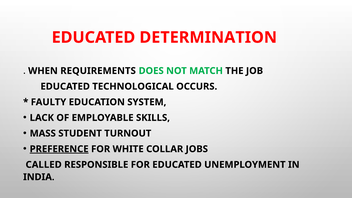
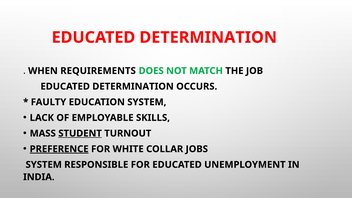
TECHNOLOGICAL at (133, 86): TECHNOLOGICAL -> DETERMINATION
STUDENT underline: none -> present
CALLED at (44, 165): CALLED -> SYSTEM
